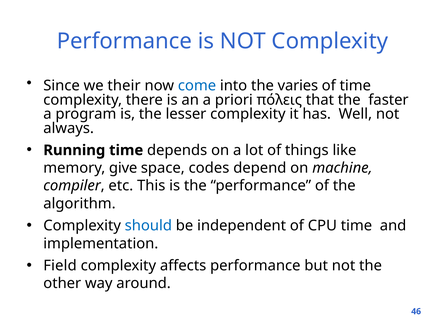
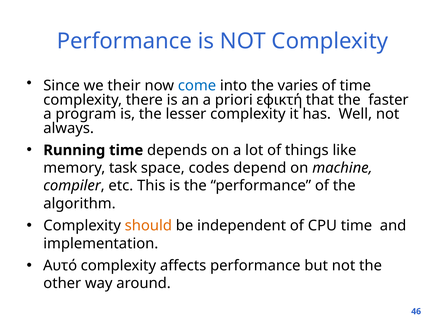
πόλεις: πόλεις -> εφικτή
give: give -> task
should colour: blue -> orange
Field: Field -> Αυτό
